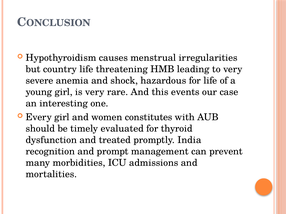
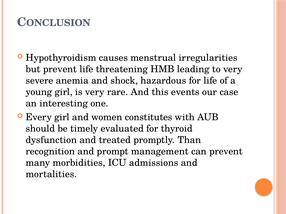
but country: country -> prevent
India: India -> Than
